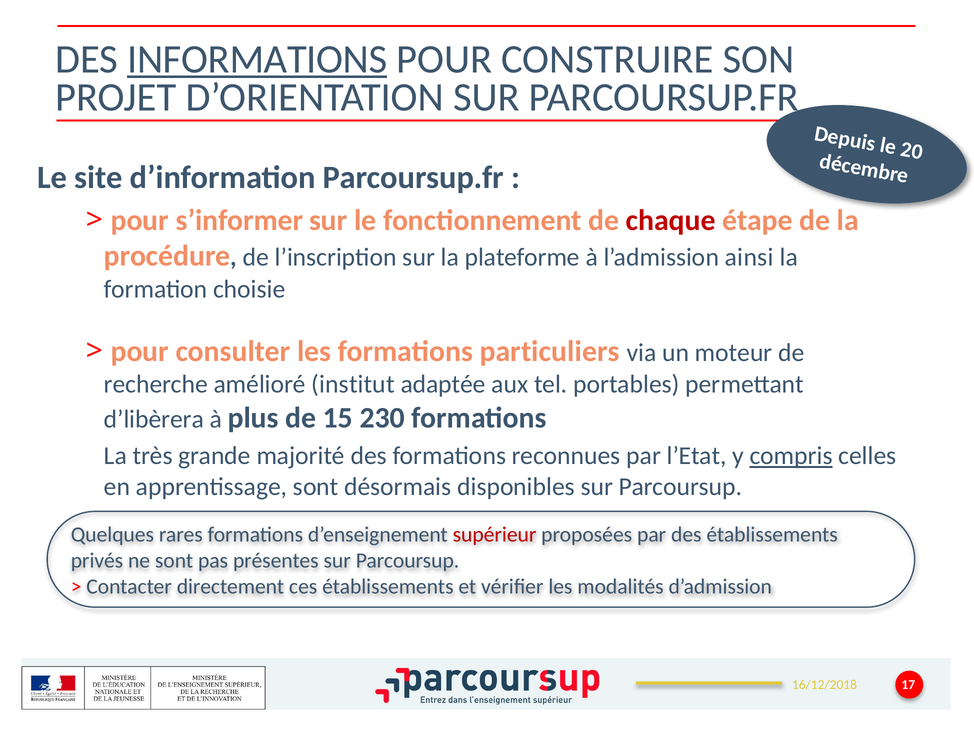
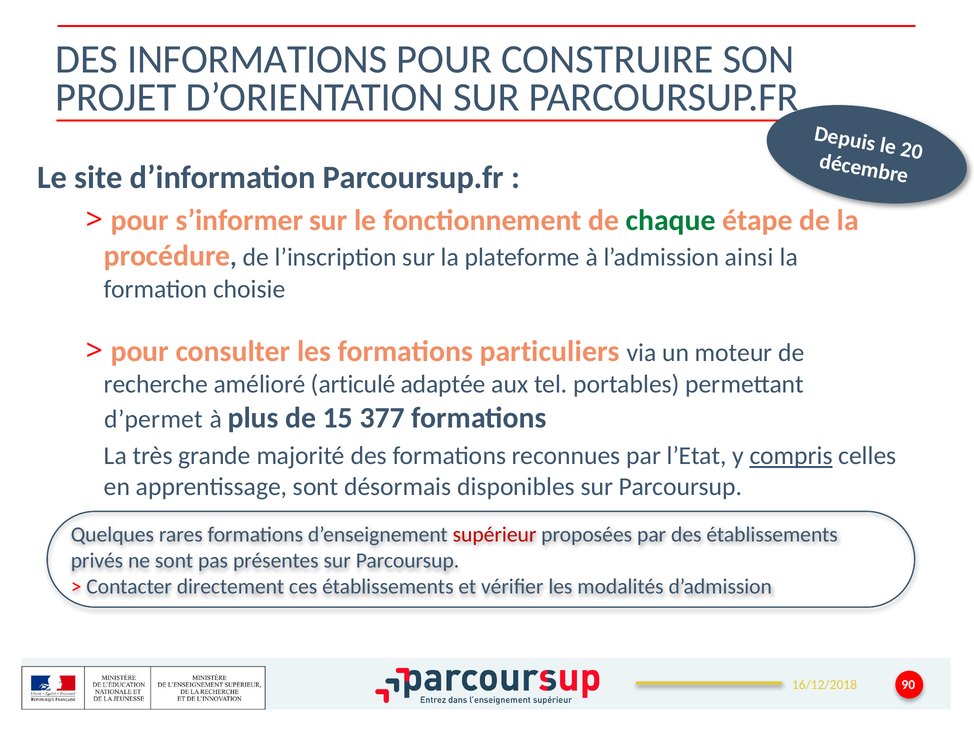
INFORMATIONS underline: present -> none
chaque colour: red -> green
institut: institut -> articulé
d’libèrera: d’libèrera -> d’permet
230: 230 -> 377
17: 17 -> 90
